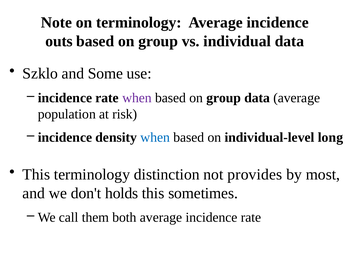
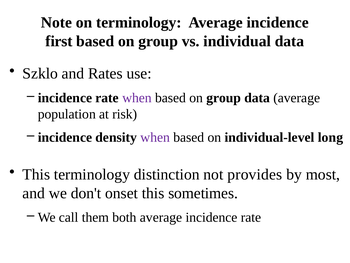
outs: outs -> first
Some: Some -> Rates
when at (155, 137) colour: blue -> purple
holds: holds -> onset
